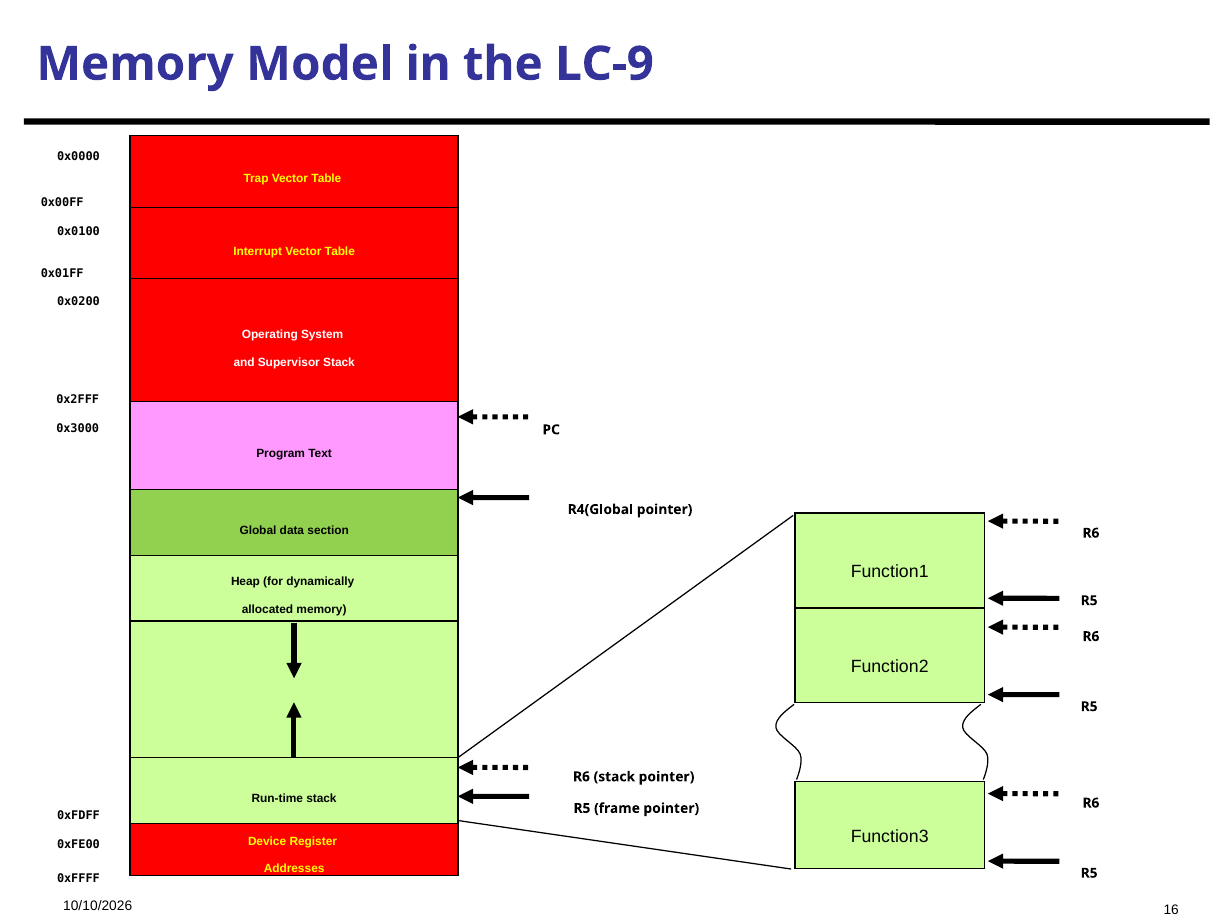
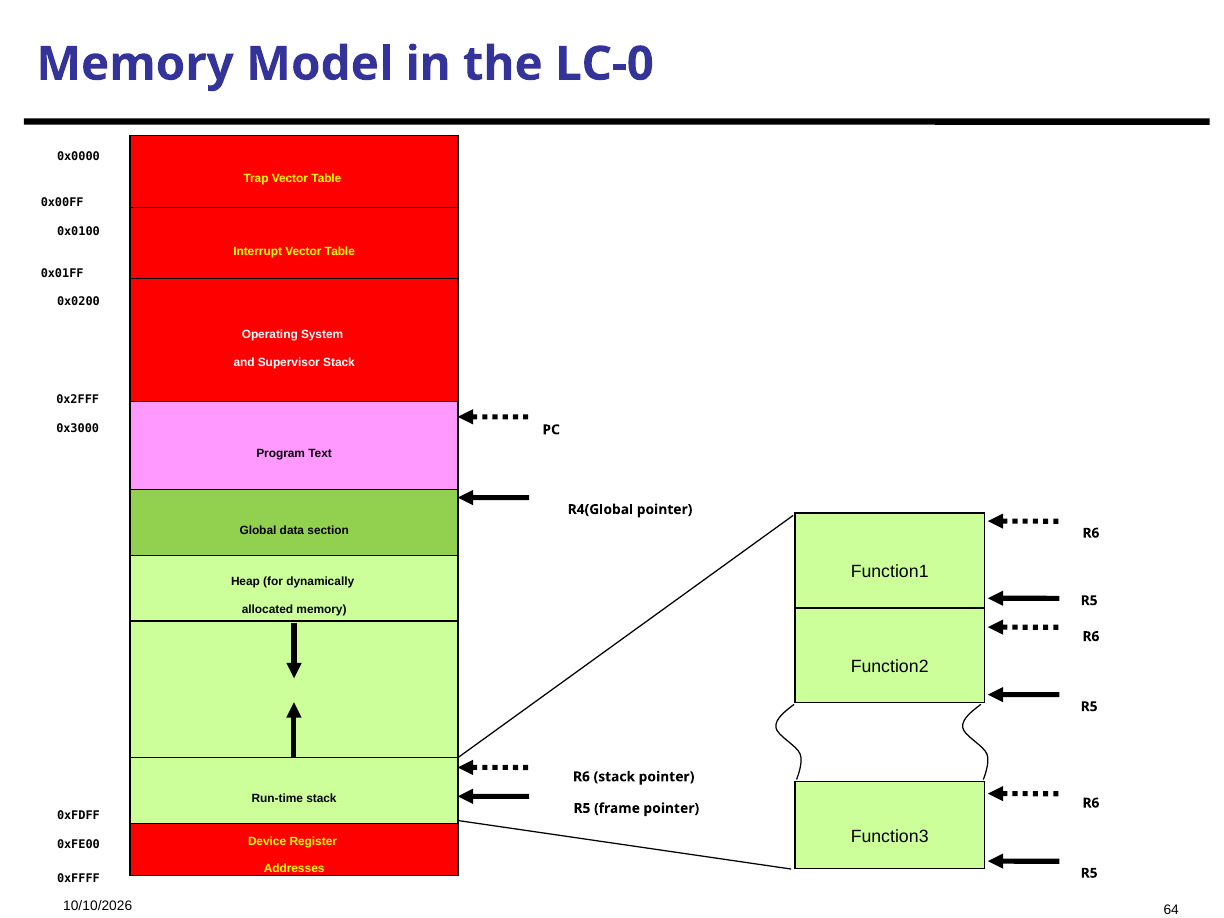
LC-9: LC-9 -> LC-0
16: 16 -> 64
